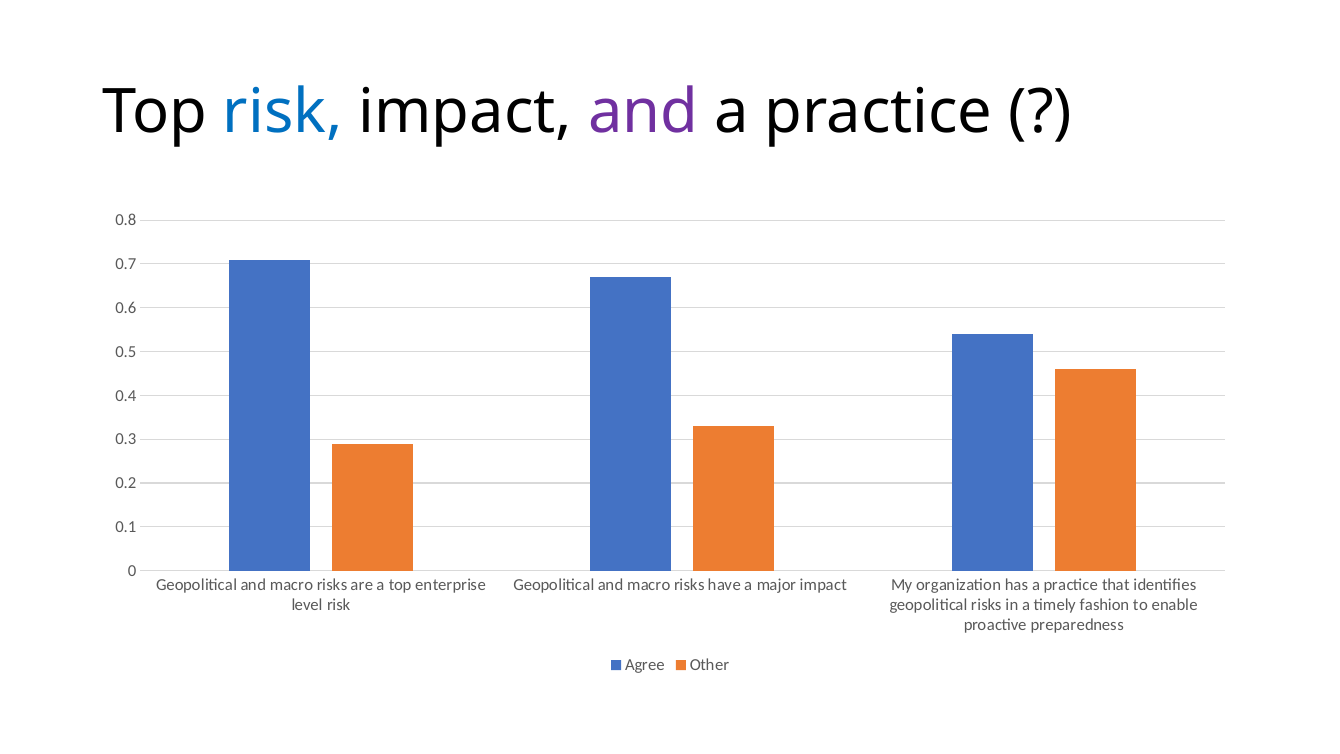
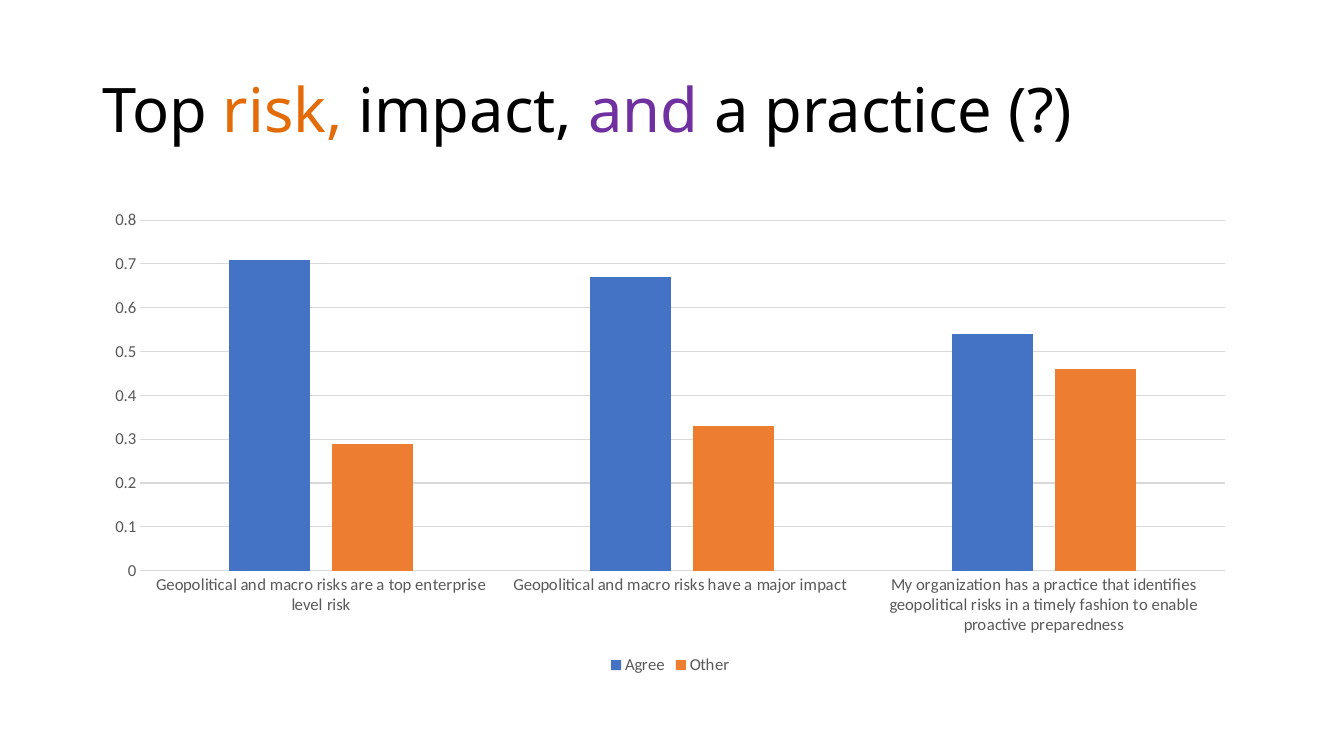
risk at (283, 113) colour: blue -> orange
